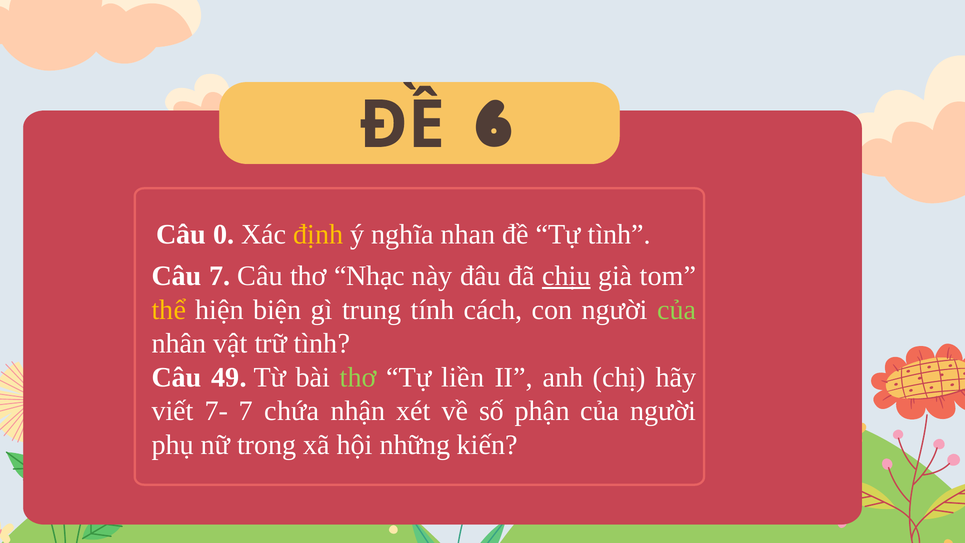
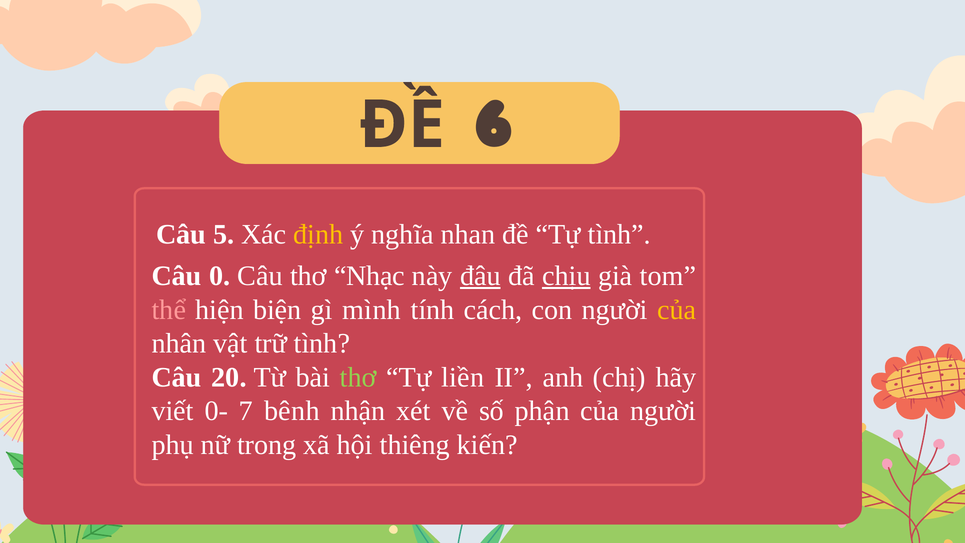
0: 0 -> 5
Câu 7: 7 -> 0
đâu underline: none -> present
thể colour: yellow -> pink
trung: trung -> mình
của at (677, 310) colour: light green -> yellow
49: 49 -> 20
7-: 7- -> 0-
chứa: chứa -> bênh
những: những -> thiêng
